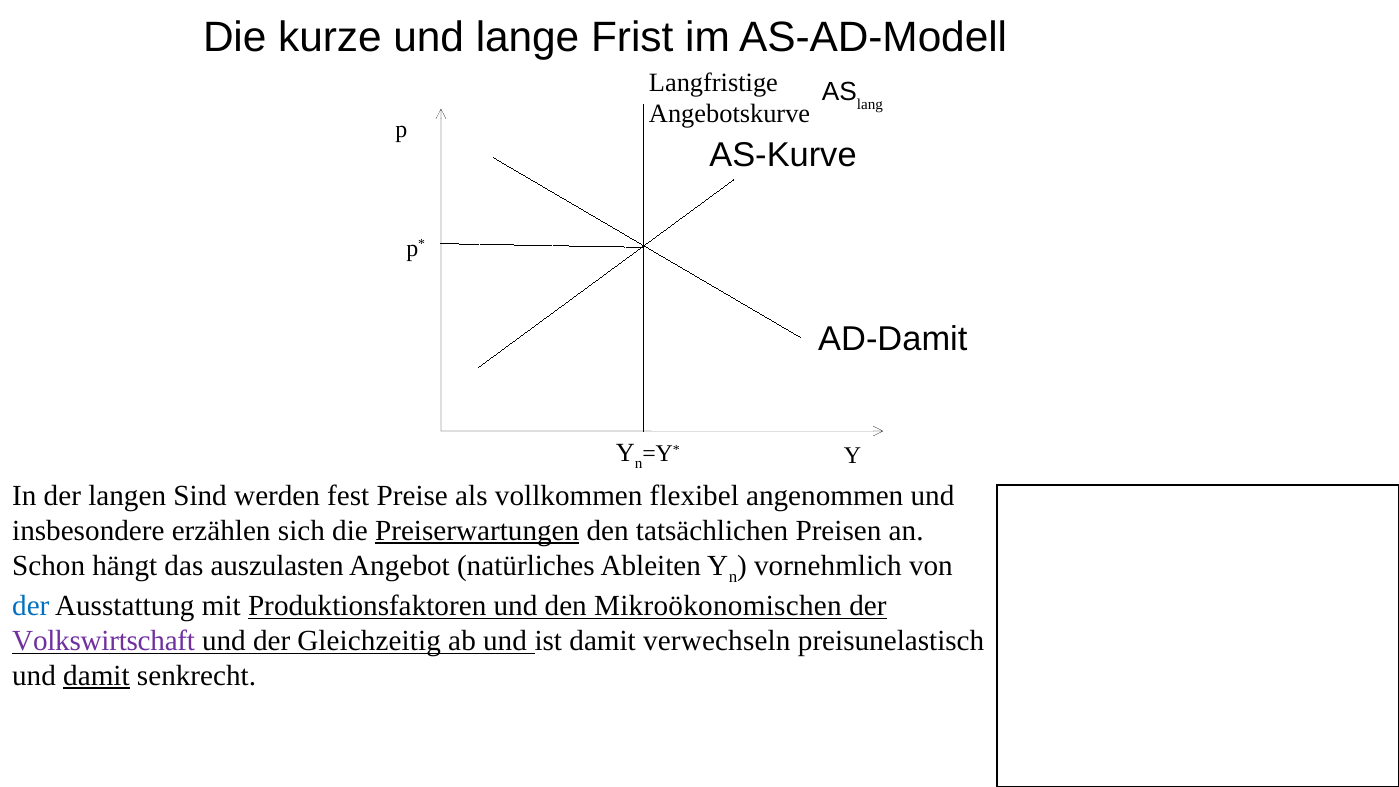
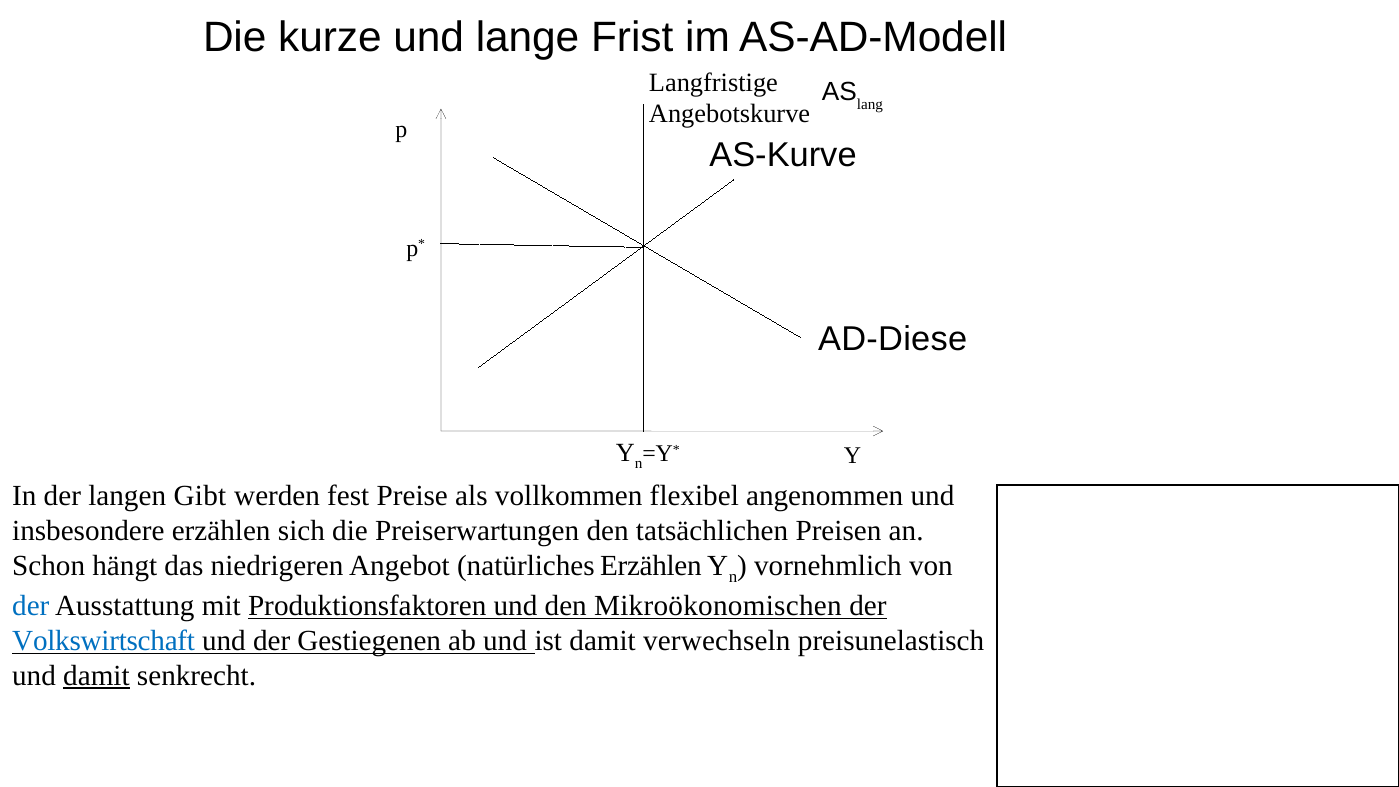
AD-Damit: AD-Damit -> AD-Diese
Sind: Sind -> Gibt
Preiserwartungen underline: present -> none
auszulasten: auszulasten -> niedrigeren
natürliches Ableiten: Ableiten -> Erzählen
Volkswirtschaft colour: purple -> blue
Gleichzeitig: Gleichzeitig -> Gestiegenen
